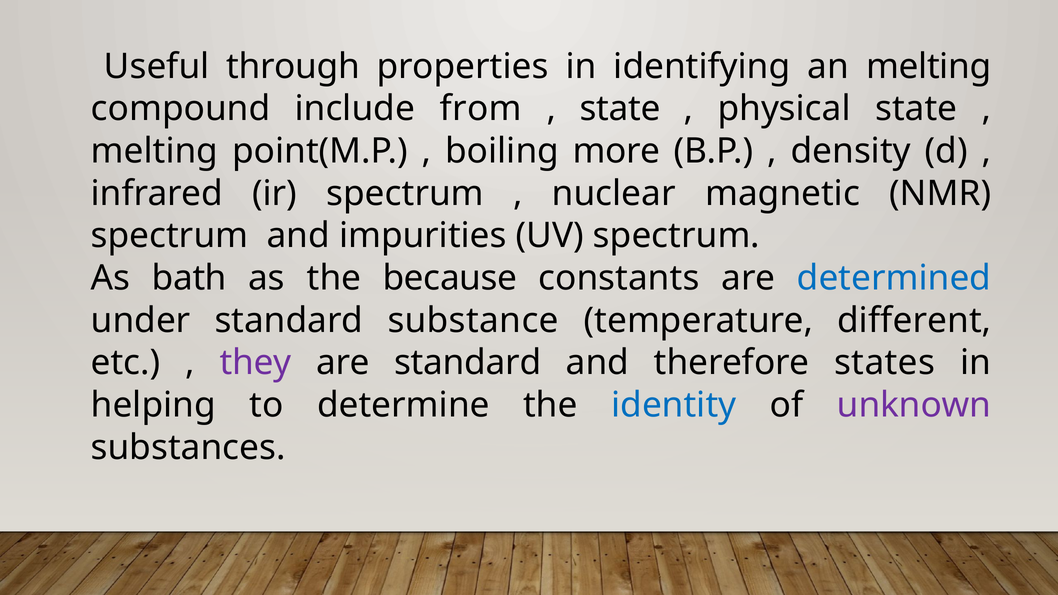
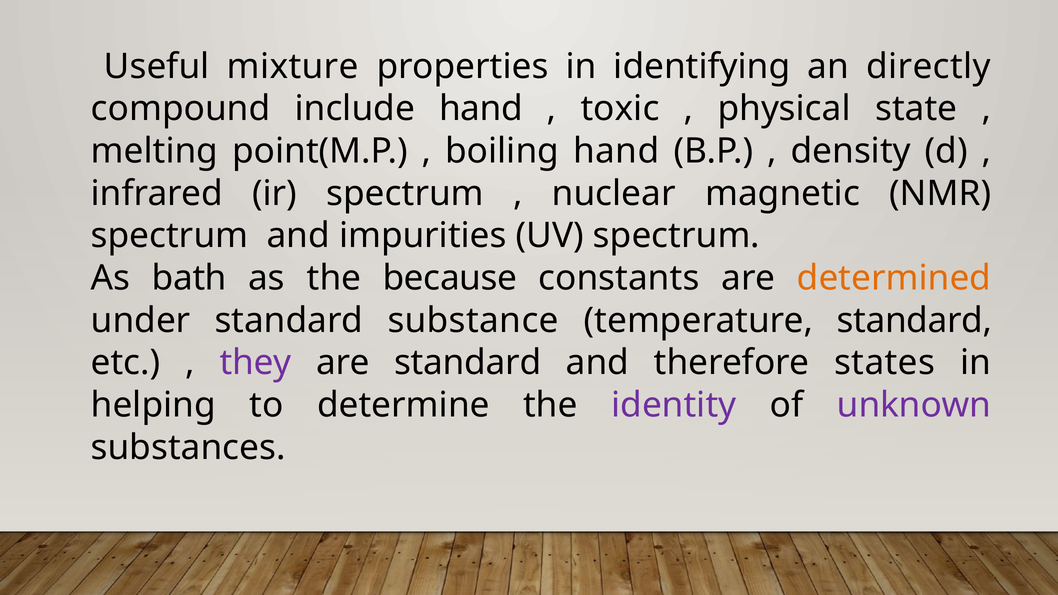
through: through -> mixture
an melting: melting -> directly
include from: from -> hand
state at (620, 109): state -> toxic
boiling more: more -> hand
determined colour: blue -> orange
temperature different: different -> standard
identity colour: blue -> purple
